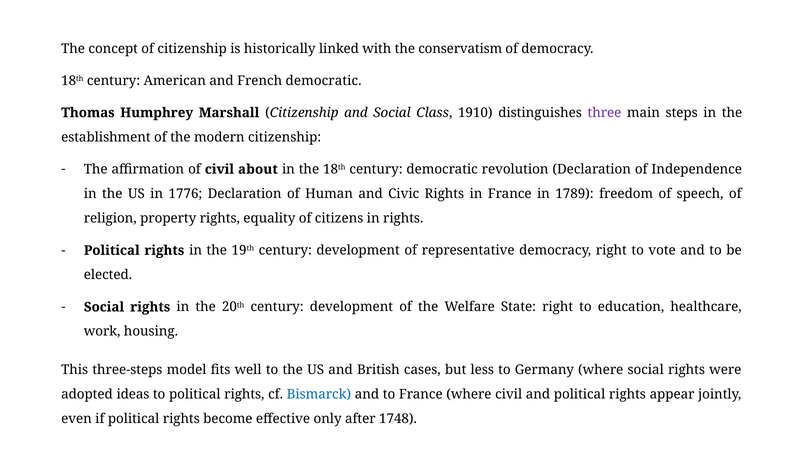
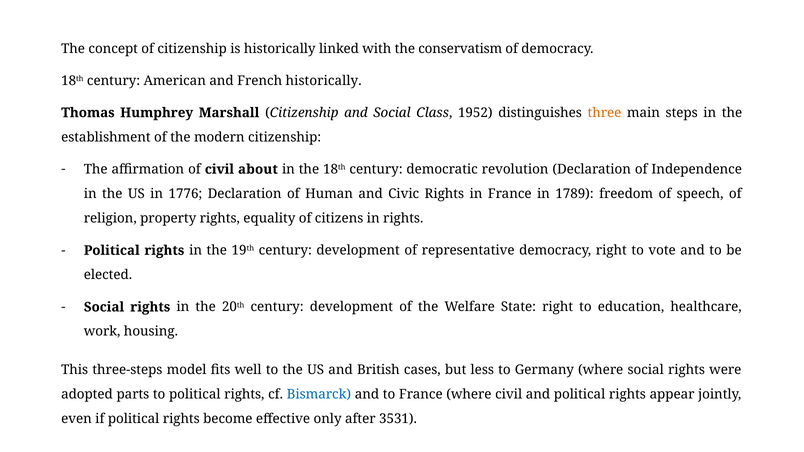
French democratic: democratic -> historically
1910: 1910 -> 1952
three colour: purple -> orange
ideas: ideas -> parts
1748: 1748 -> 3531
